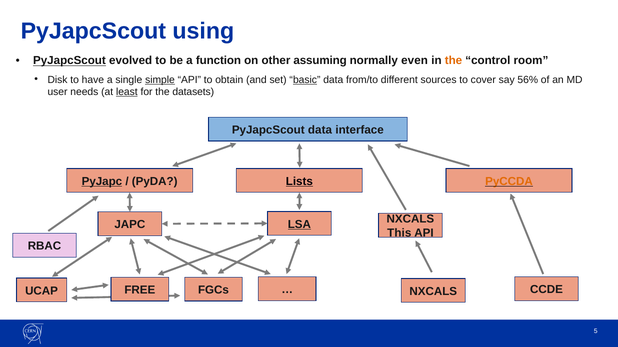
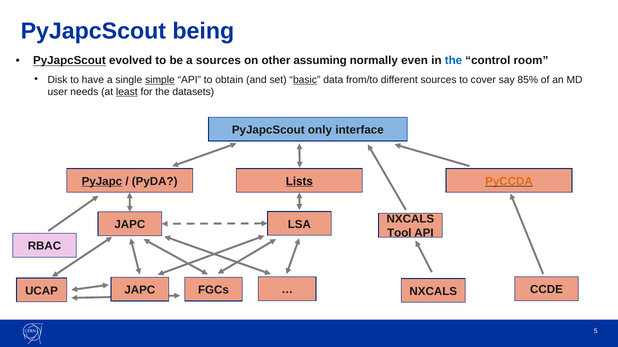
using: using -> being
a function: function -> sources
the at (453, 61) colour: orange -> blue
56%: 56% -> 85%
PyJapcScout data: data -> only
LSA underline: present -> none
This: This -> Tool
UCAP FREE: FREE -> JAPC
